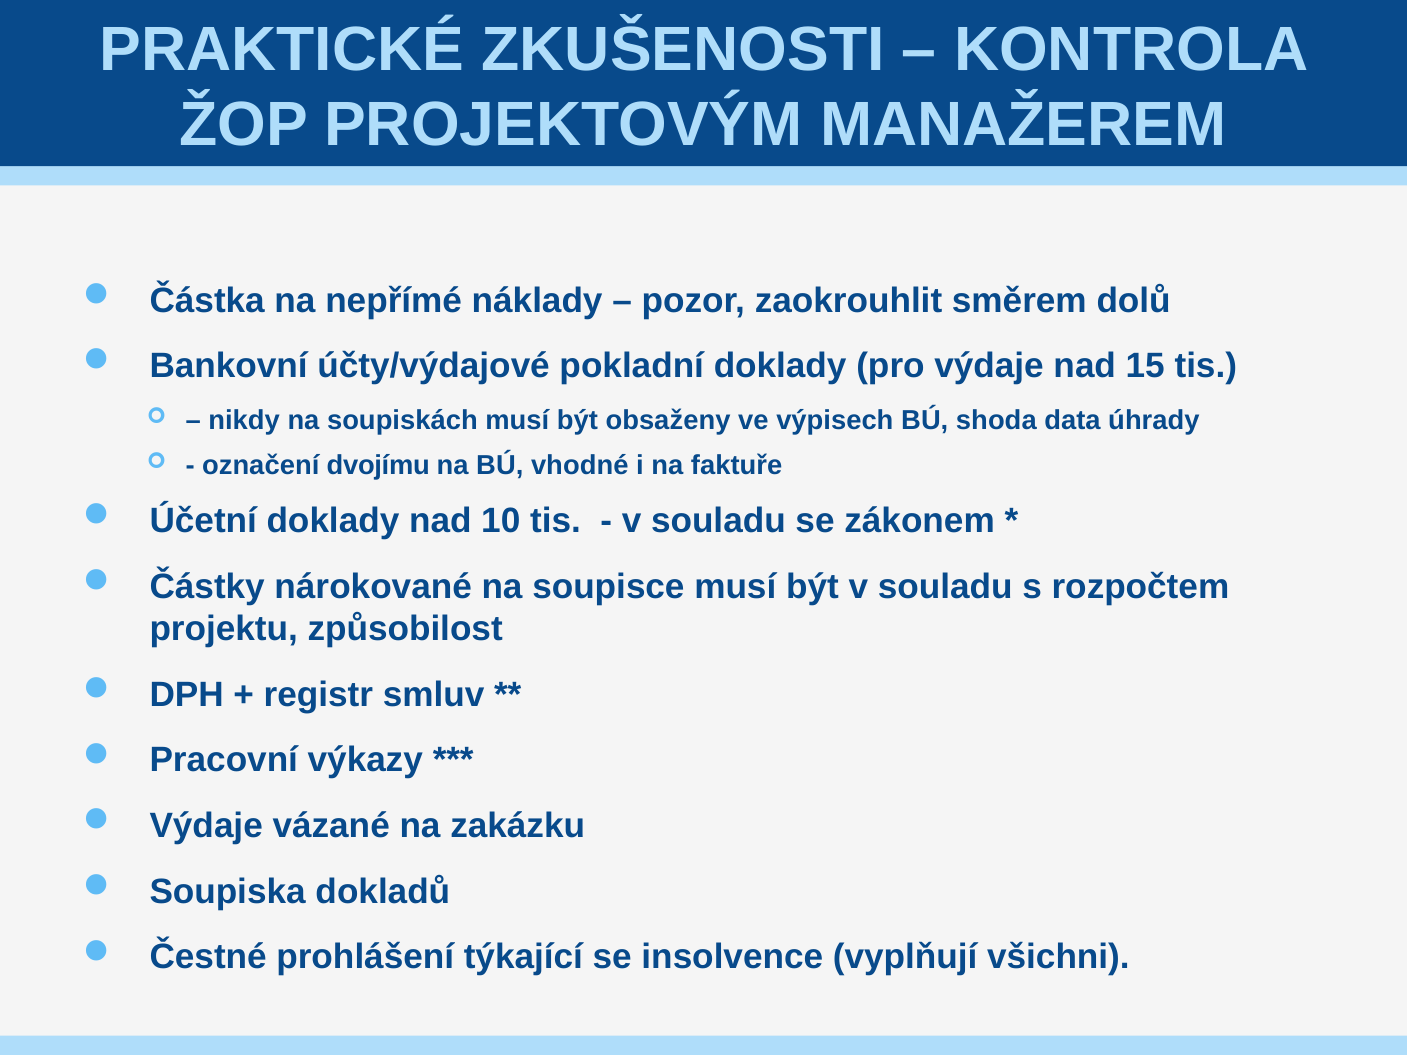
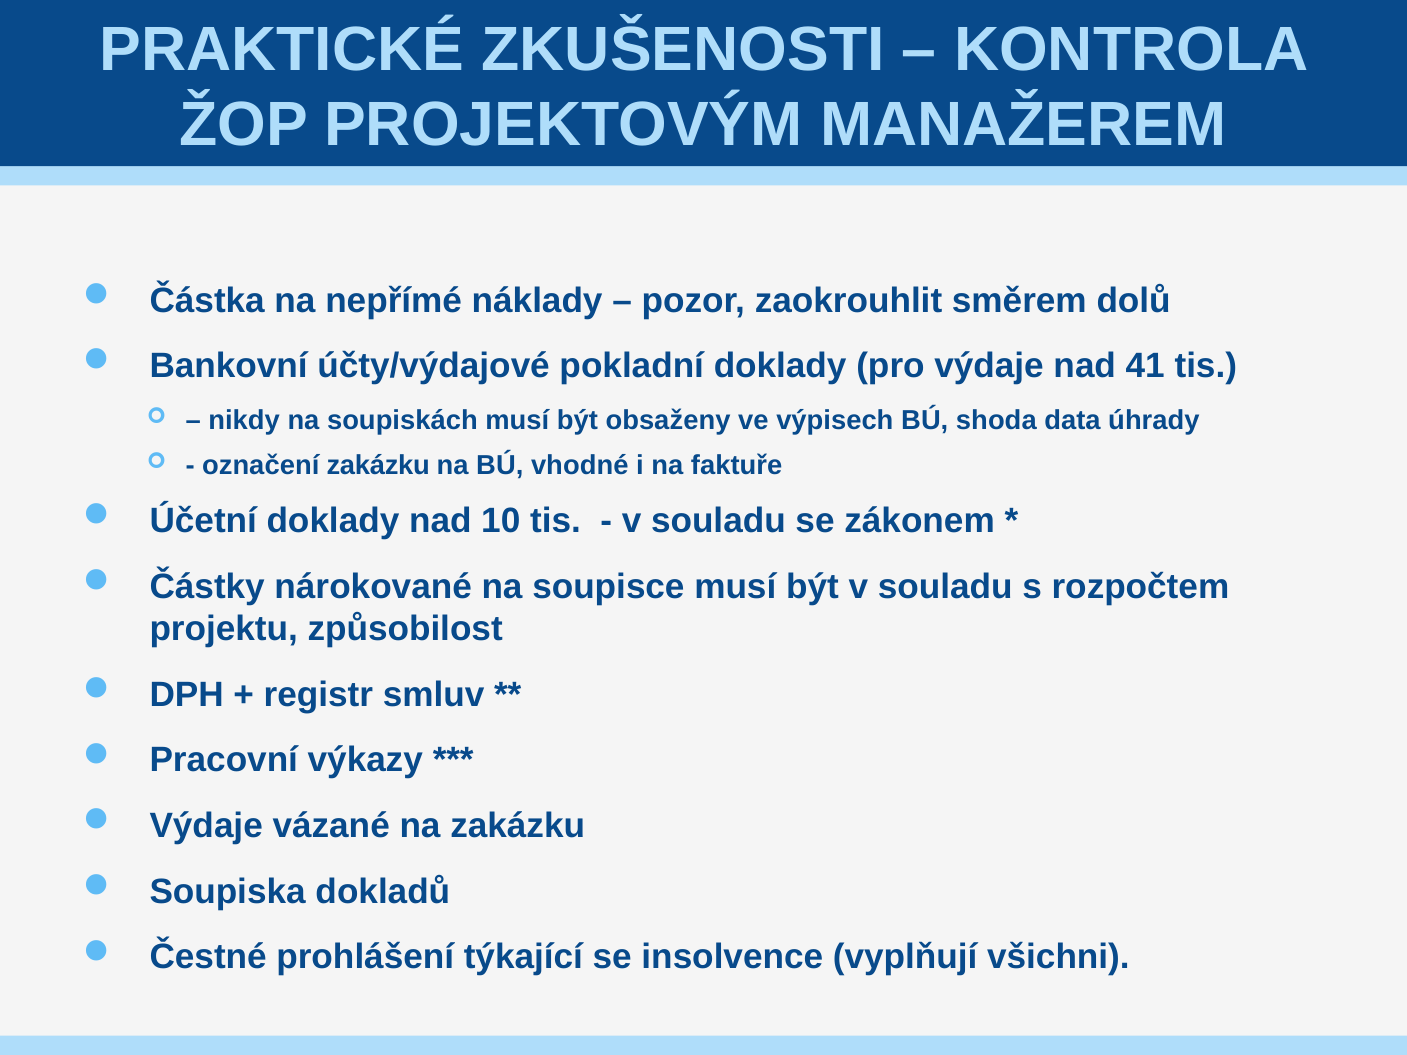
15: 15 -> 41
označení dvojímu: dvojímu -> zakázku
